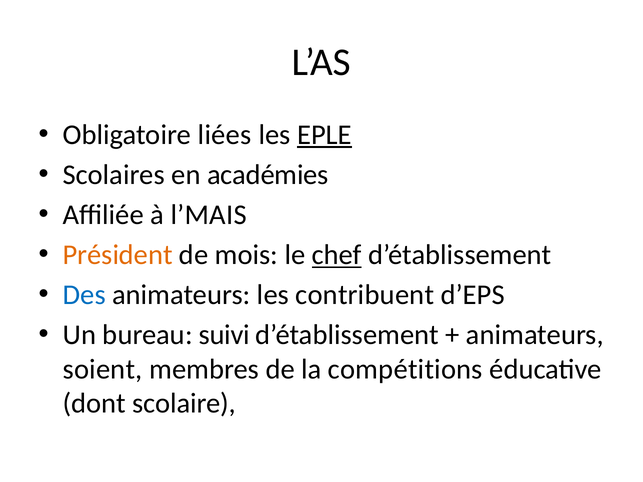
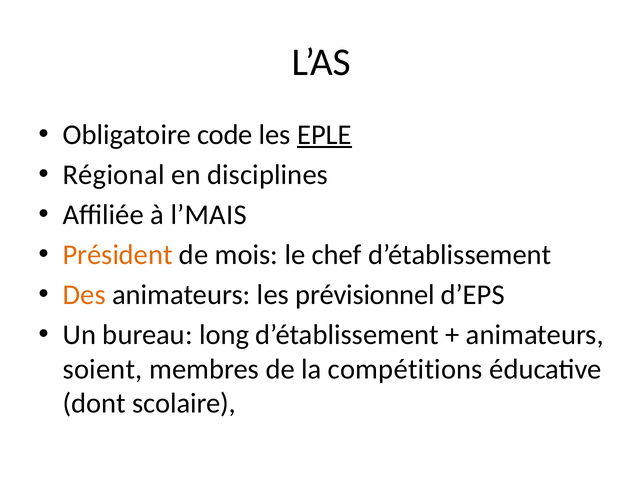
liées: liées -> code
Scolaires: Scolaires -> Régional
académies: académies -> disciplines
chef underline: present -> none
Des colour: blue -> orange
contribuent: contribuent -> prévisionnel
suivi: suivi -> long
